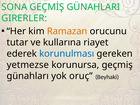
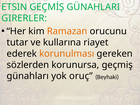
SONA: SONA -> ETSIN
korunulması colour: blue -> orange
yetmezse: yetmezse -> sözlerden
